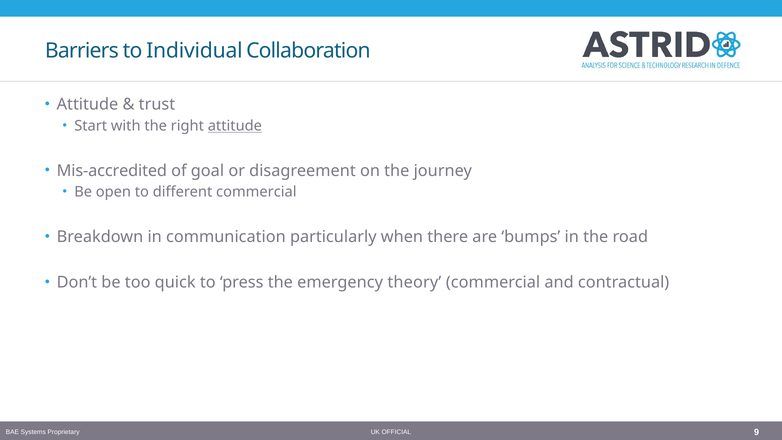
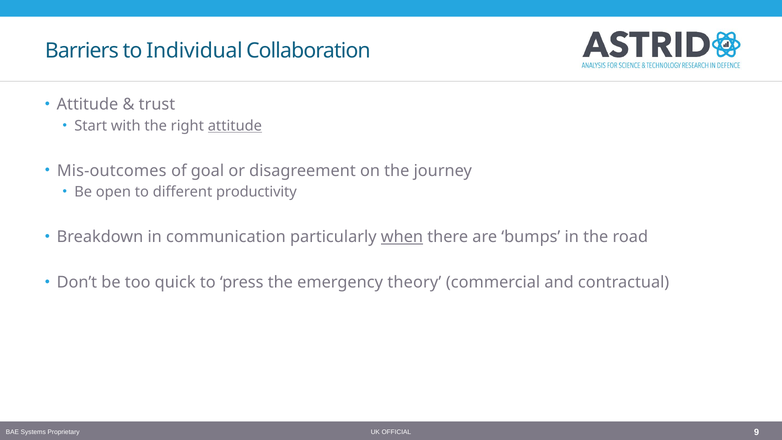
Mis-accredited: Mis-accredited -> Mis-outcomes
different commercial: commercial -> productivity
when underline: none -> present
